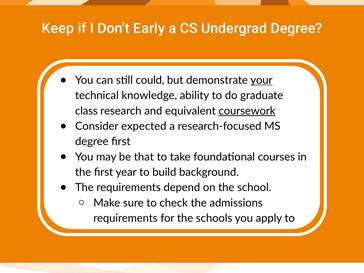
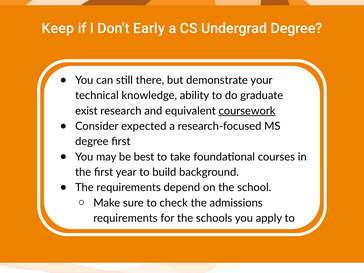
could: could -> there
your underline: present -> none
class: class -> exist
that: that -> best
